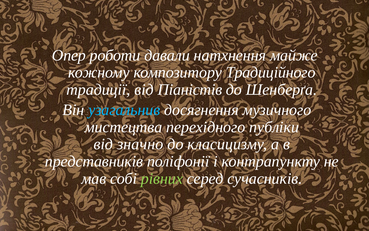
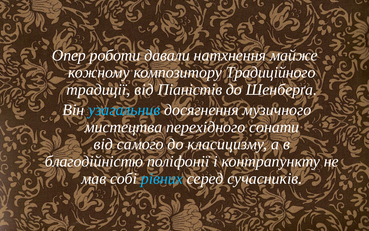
публіки: публіки -> сонати
значно: значно -> самого
представників: представників -> благодійністю
рівних colour: light green -> light blue
